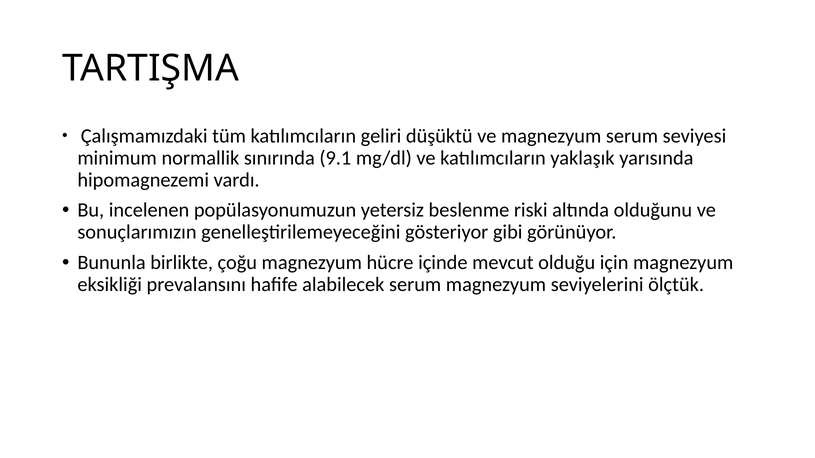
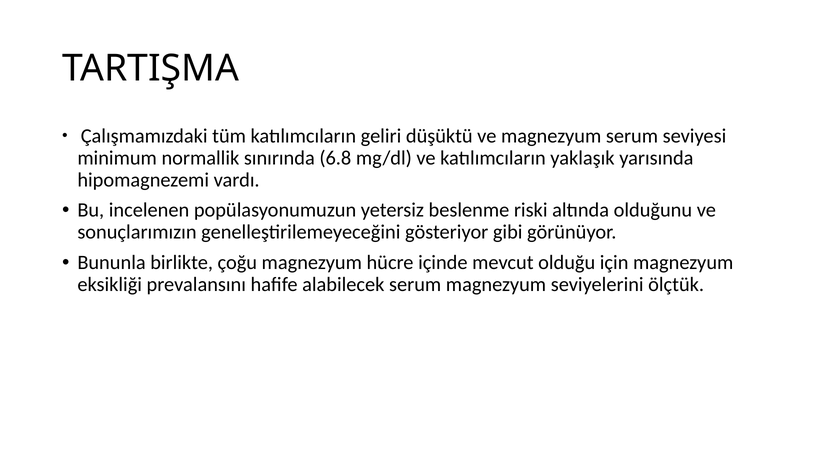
9.1: 9.1 -> 6.8
